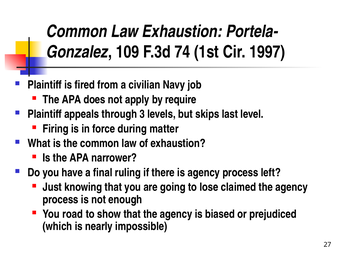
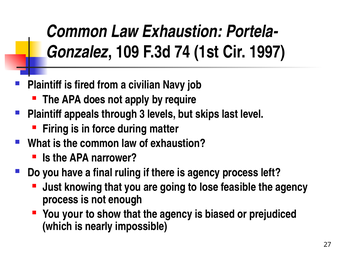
claimed: claimed -> feasible
road: road -> your
